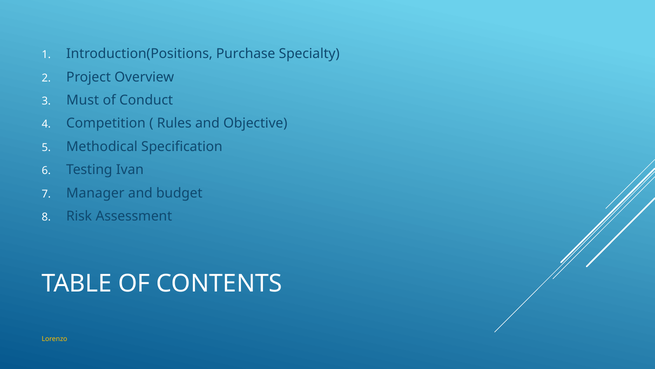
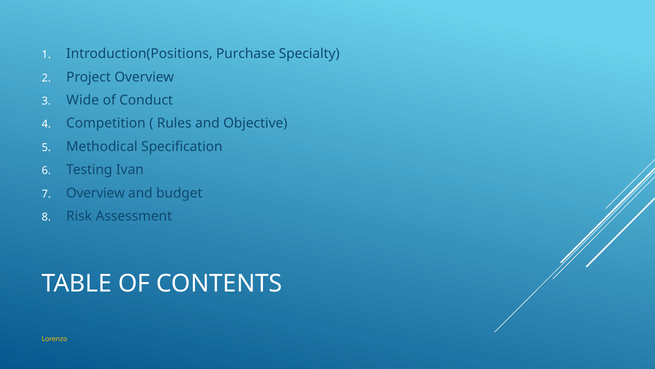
Must: Must -> Wide
Manager at (95, 193): Manager -> Overview
